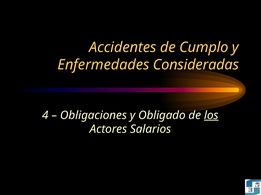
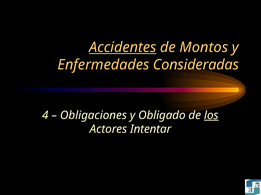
Accidentes underline: none -> present
Cumplo: Cumplo -> Montos
Salarios: Salarios -> Intentar
